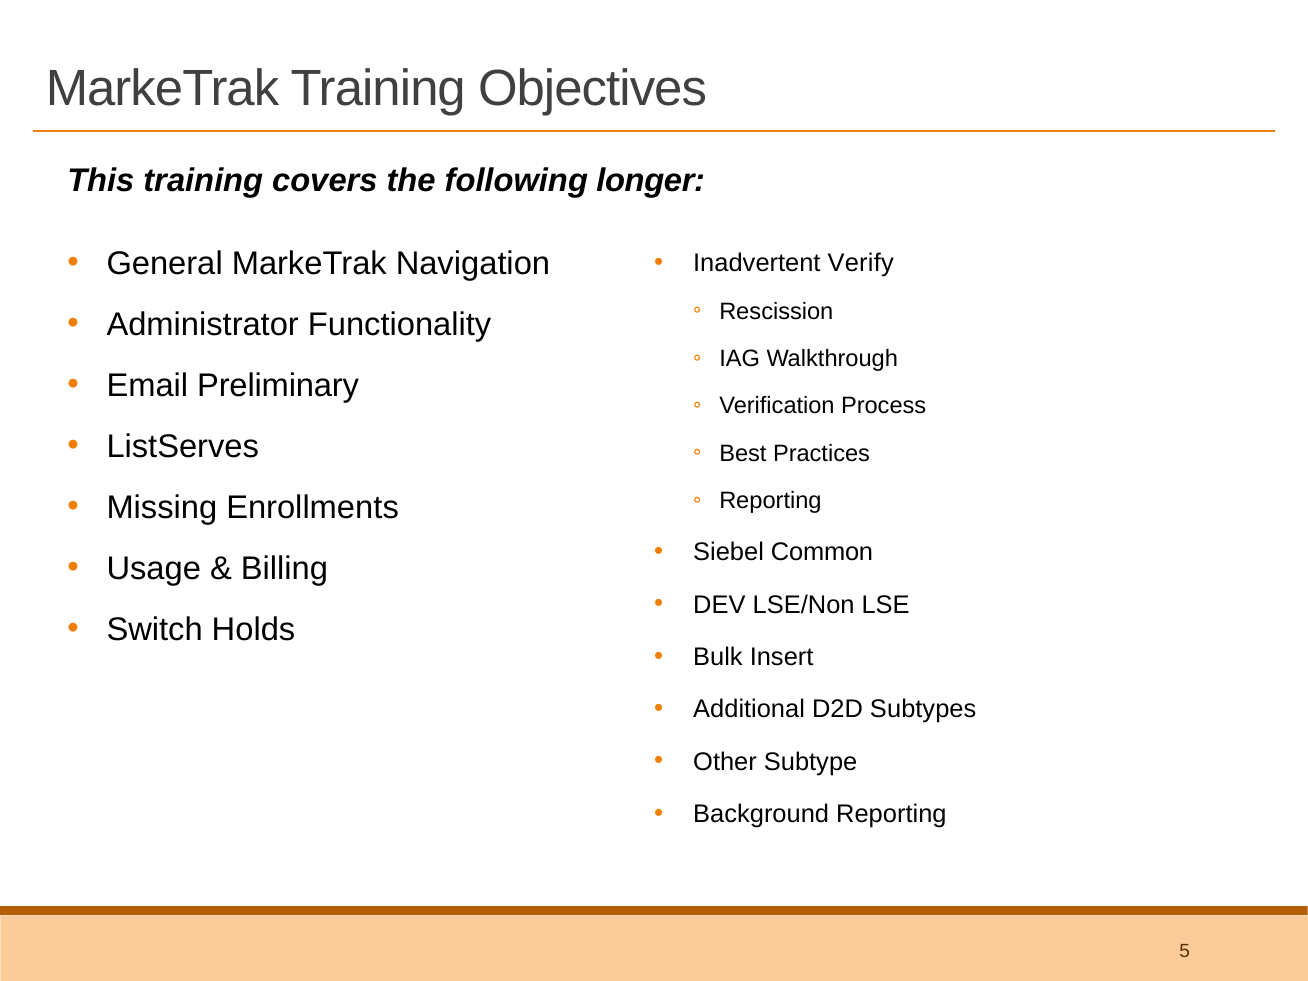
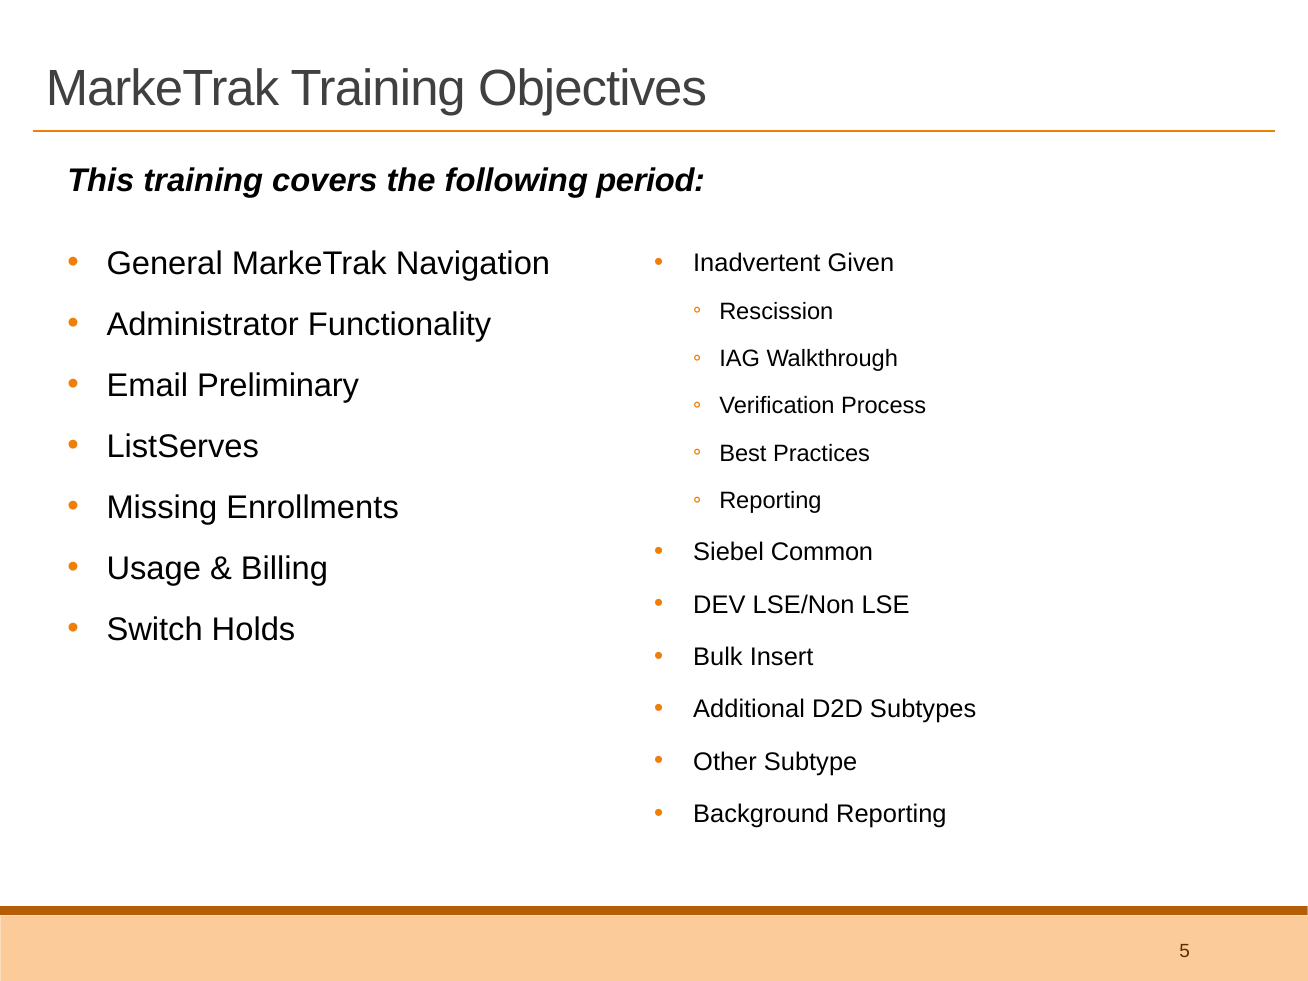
longer: longer -> period
Verify: Verify -> Given
